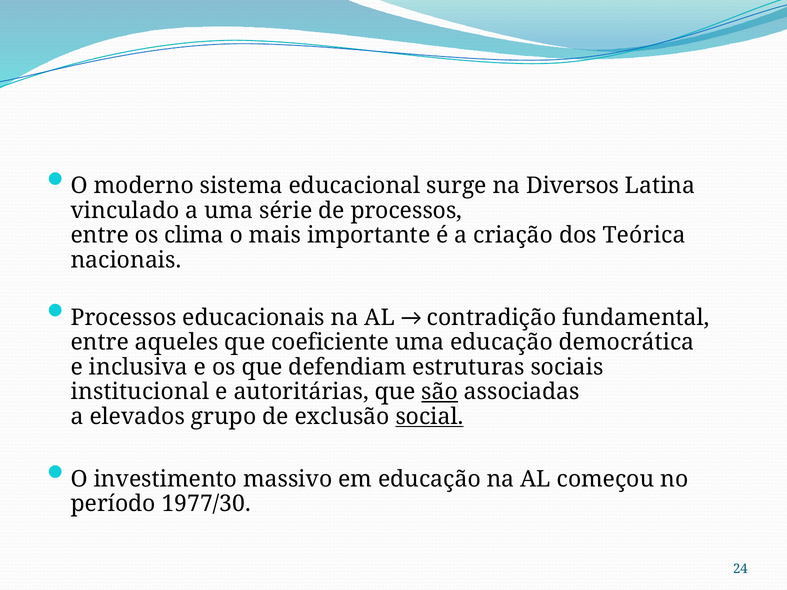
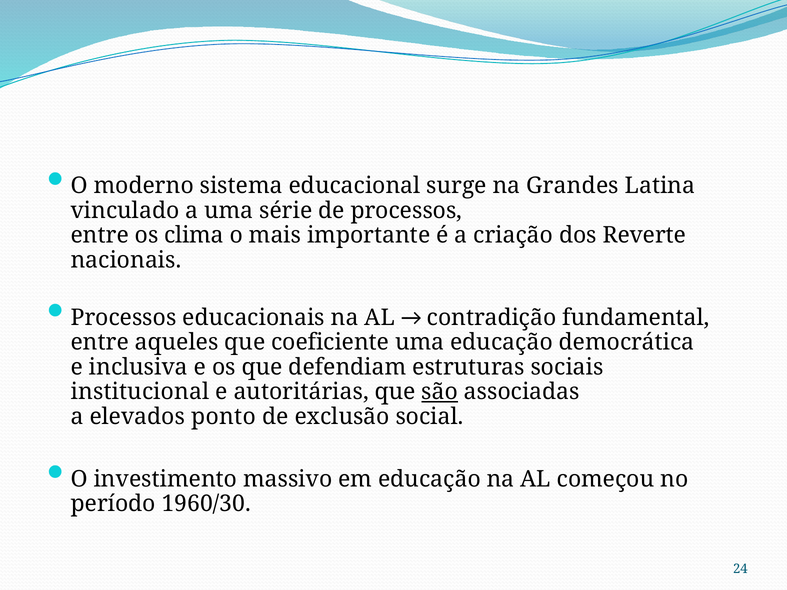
Diversos: Diversos -> Grandes
Teórica: Teórica -> Reverte
grupo: grupo -> ponto
social underline: present -> none
1977/30: 1977/30 -> 1960/30
